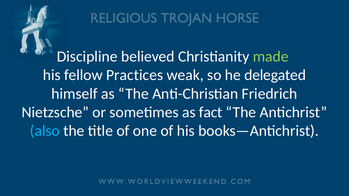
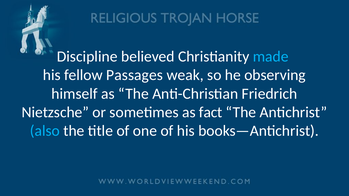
made colour: light green -> light blue
Practices: Practices -> Passages
delegated: delegated -> observing
